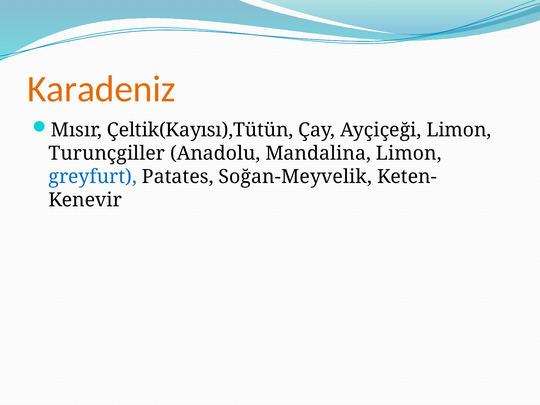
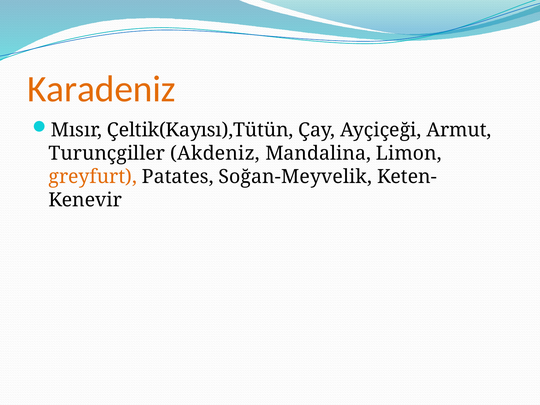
Ayçiçeği Limon: Limon -> Armut
Anadolu: Anadolu -> Akdeniz
greyfurt colour: blue -> orange
